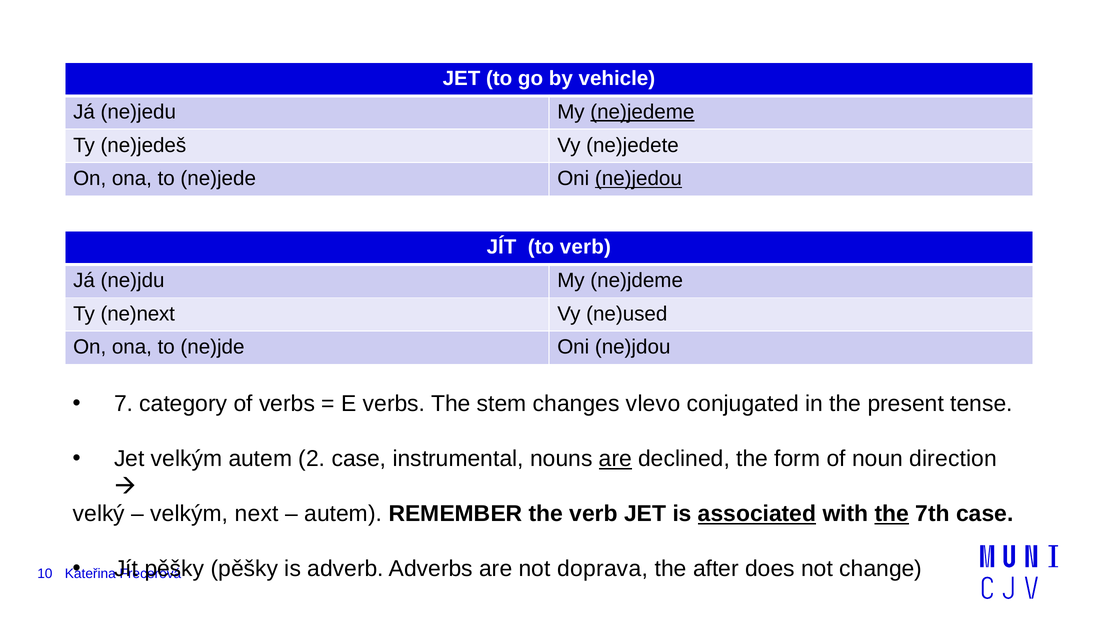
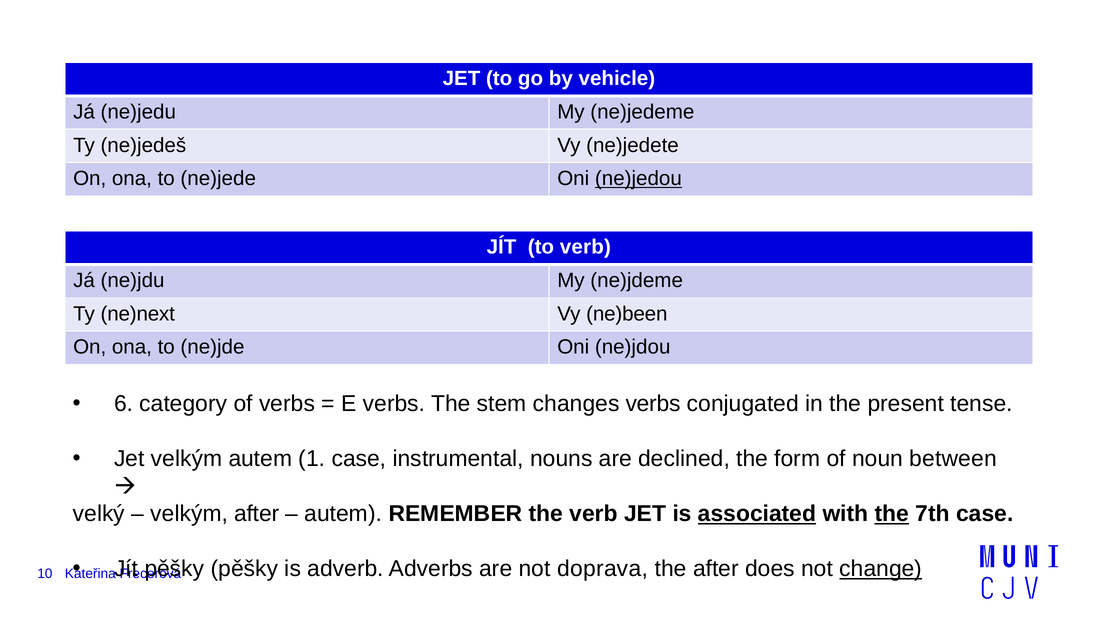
ne)jedeme underline: present -> none
ne)used: ne)used -> ne)been
7: 7 -> 6
changes vlevo: vlevo -> verbs
2: 2 -> 1
are at (615, 459) underline: present -> none
direction: direction -> between
velkým next: next -> after
change underline: none -> present
